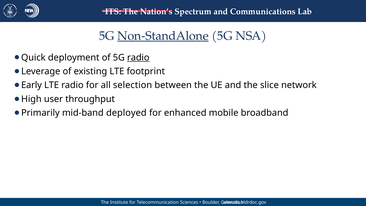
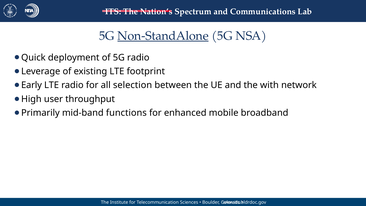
radio at (138, 57) underline: present -> none
slice: slice -> with
deployed: deployed -> functions
